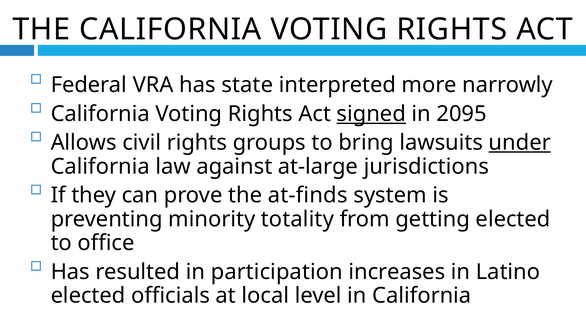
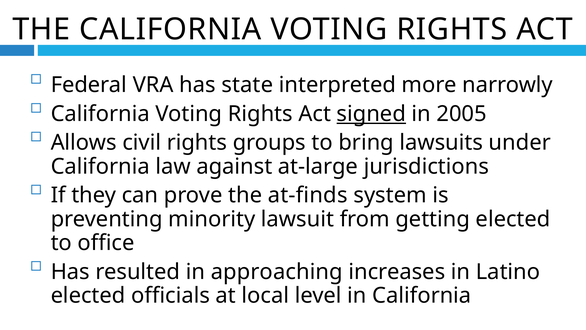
2095: 2095 -> 2005
under underline: present -> none
totality: totality -> lawsuit
participation: participation -> approaching
